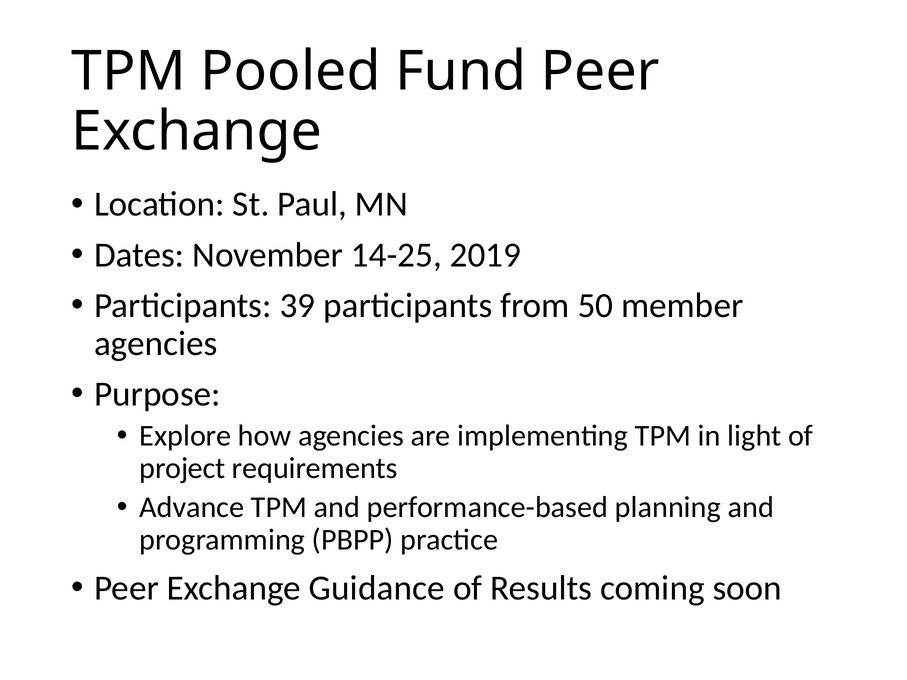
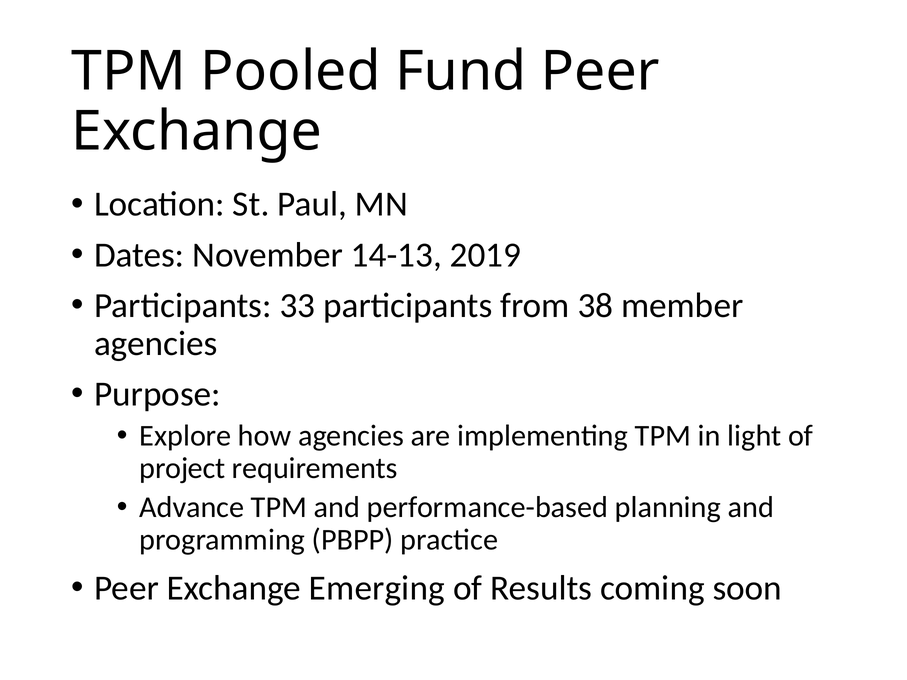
14-25: 14-25 -> 14-13
39: 39 -> 33
50: 50 -> 38
Guidance: Guidance -> Emerging
